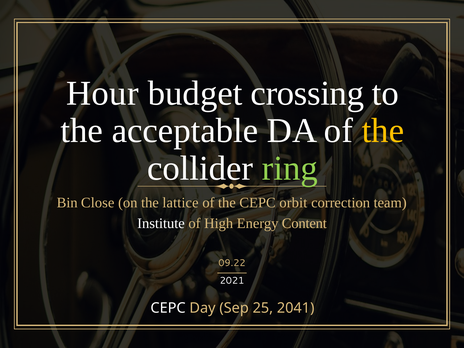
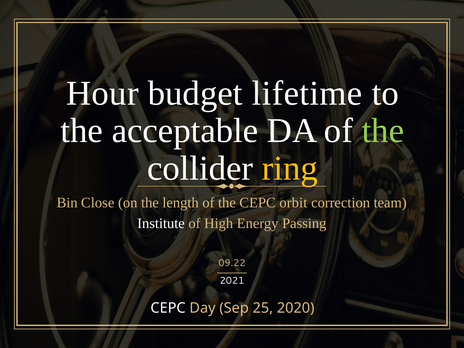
crossing: crossing -> lifetime
the at (383, 131) colour: yellow -> light green
ring colour: light green -> yellow
lattice: lattice -> length
Content: Content -> Passing
2041: 2041 -> 2020
